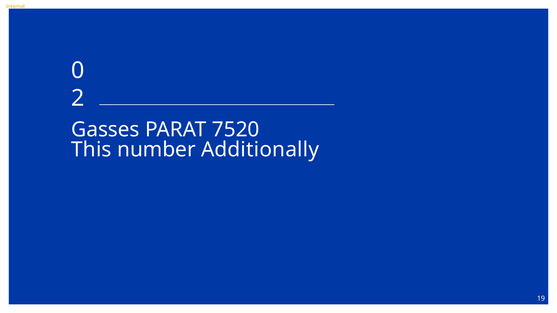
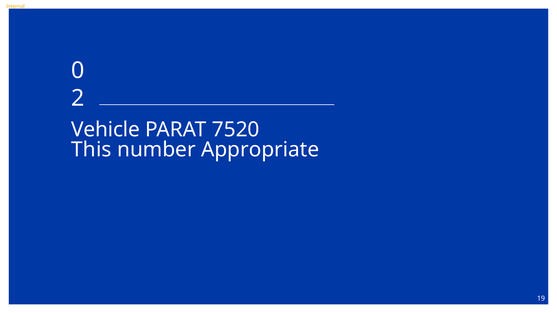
Gasses: Gasses -> Vehicle
Additionally: Additionally -> Appropriate
